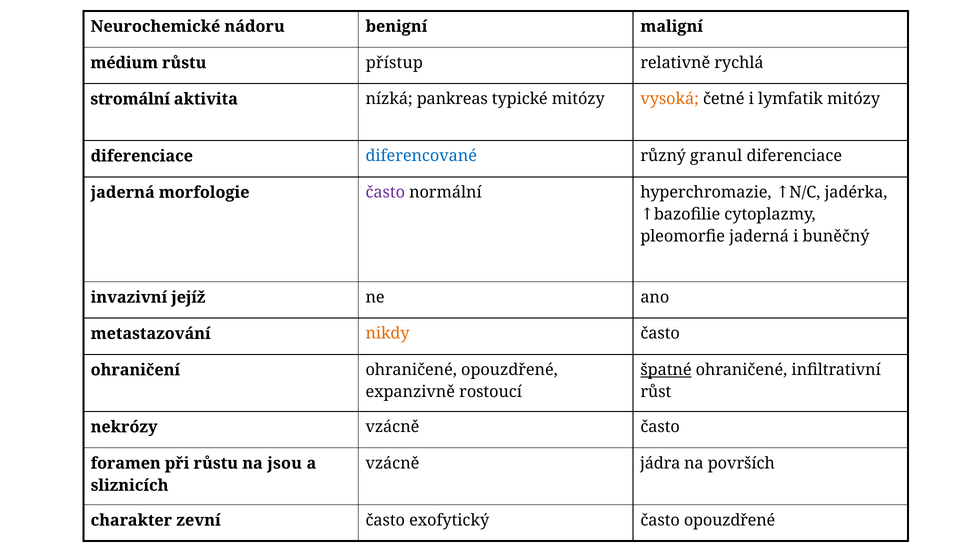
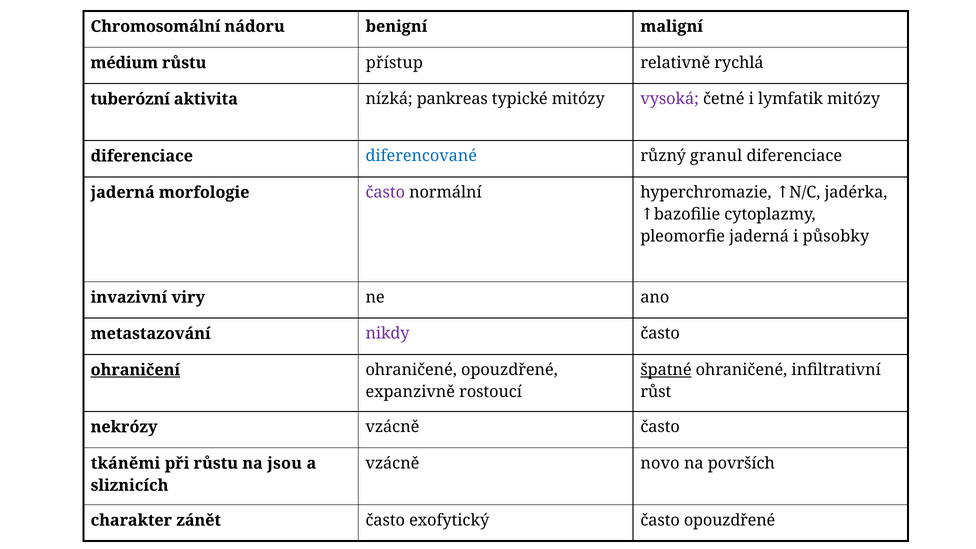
Neurochemické: Neurochemické -> Chromosomální
stromální: stromální -> tuberózní
vysoká colour: orange -> purple
buněčný: buněčný -> působky
jejíž: jejíž -> viry
nikdy colour: orange -> purple
ohraničení underline: none -> present
foramen: foramen -> tkáněmi
jádra: jádra -> novo
zevní: zevní -> zánět
